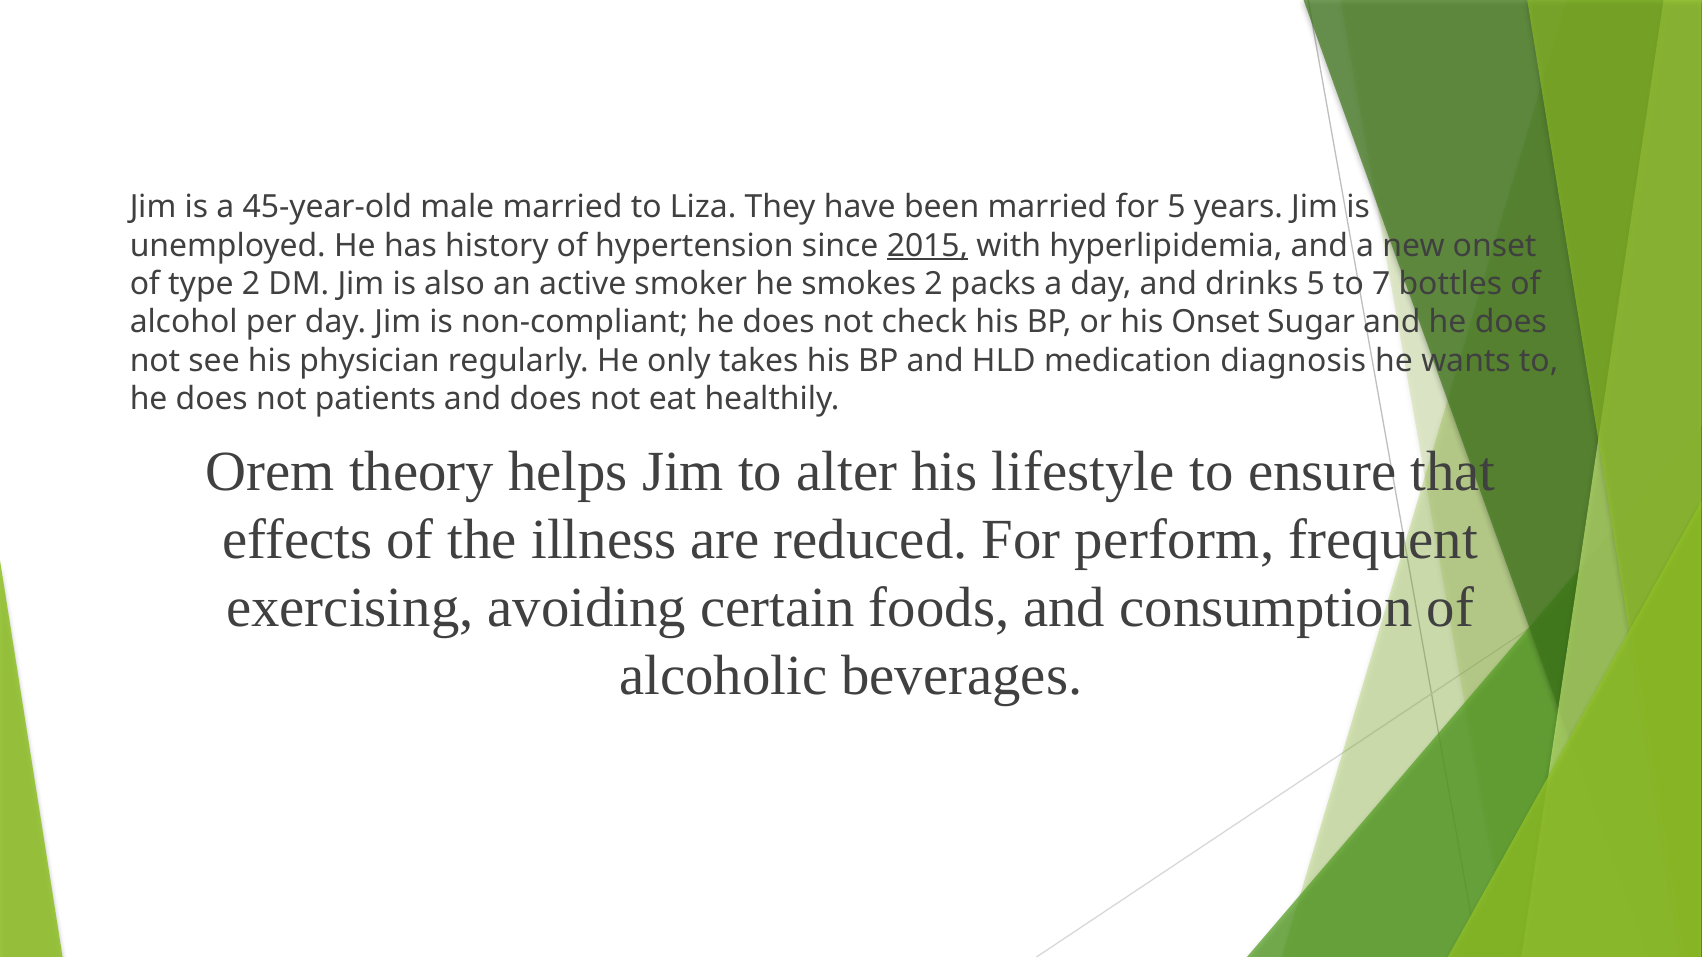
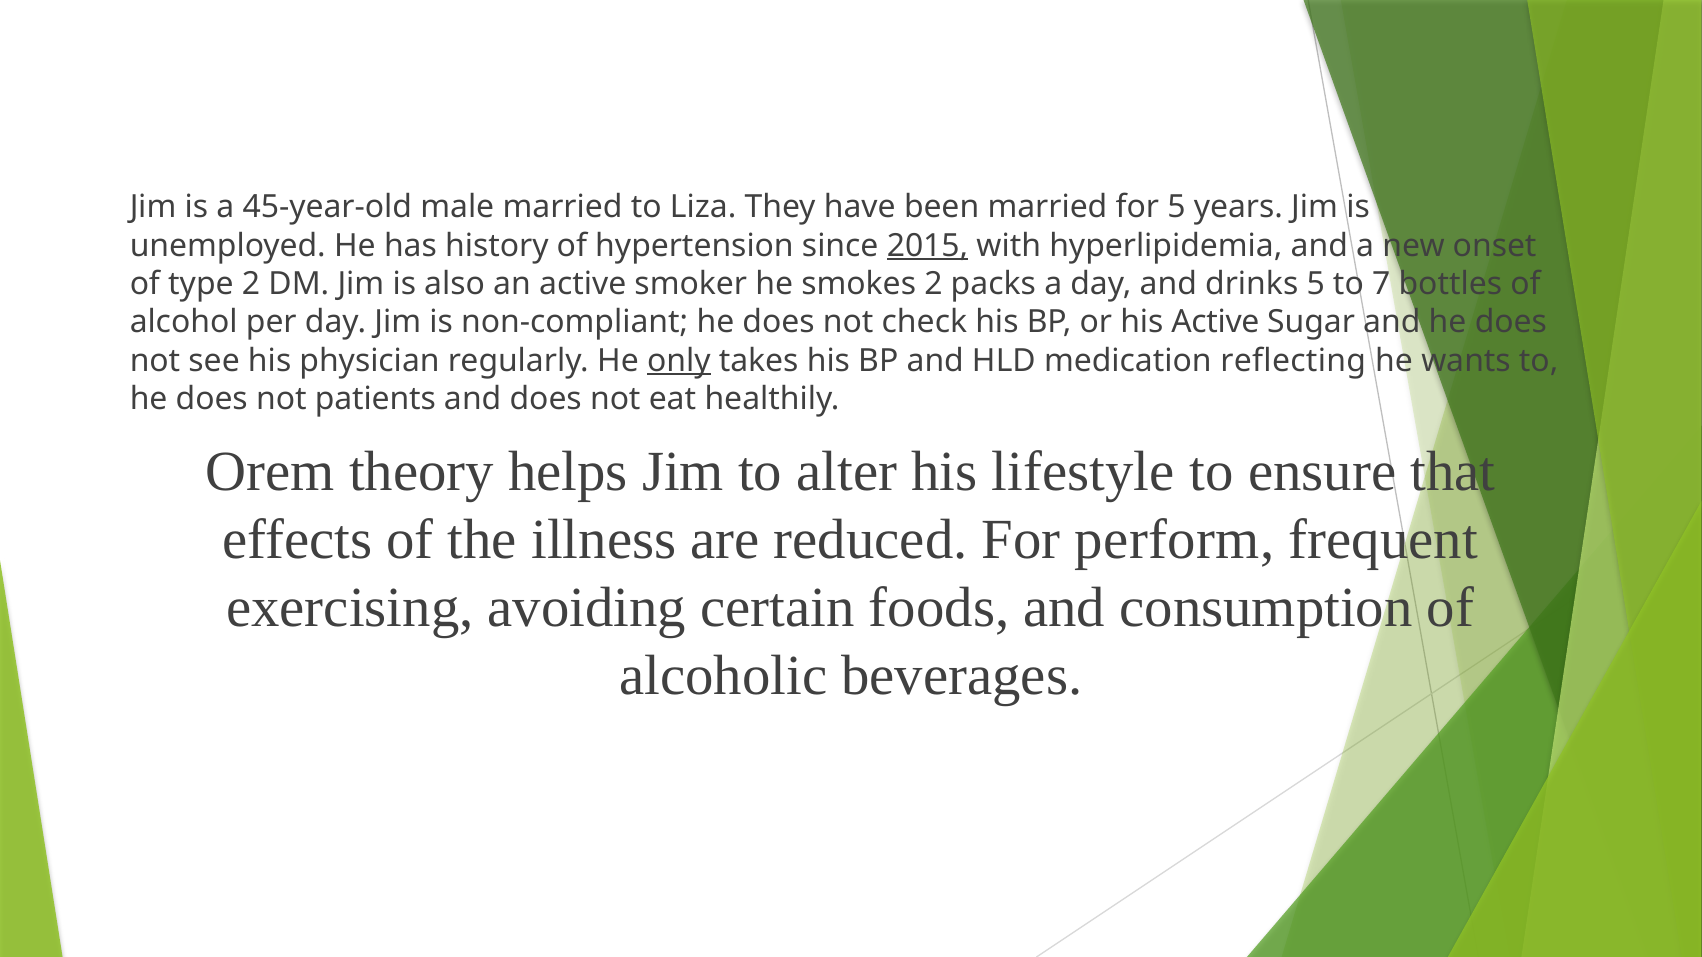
his Onset: Onset -> Active
only underline: none -> present
diagnosis: diagnosis -> reflecting
